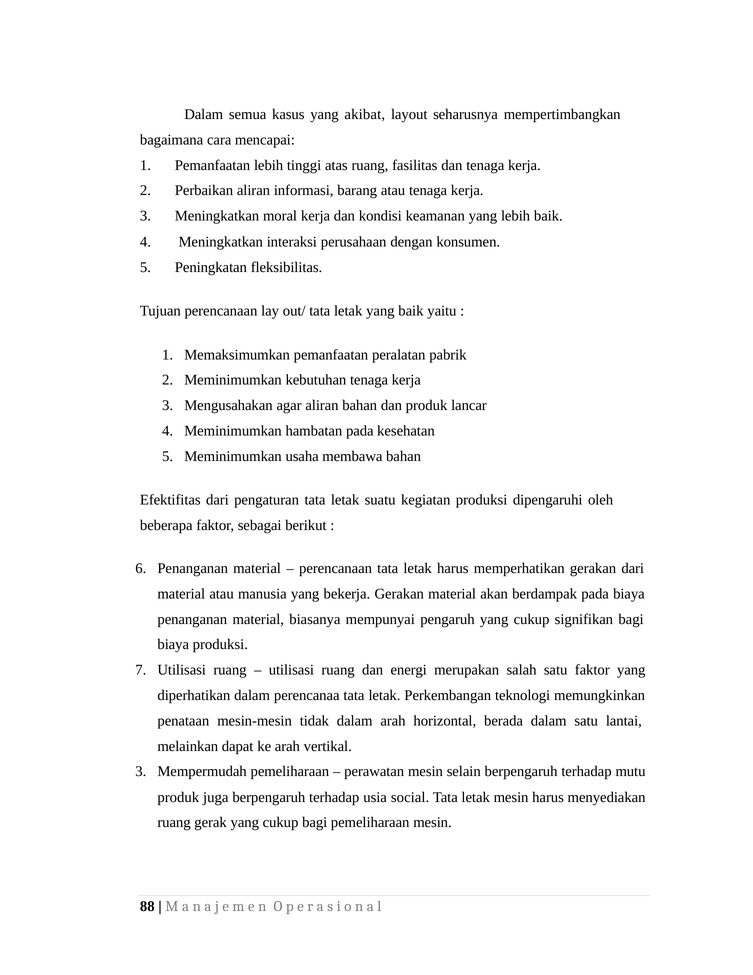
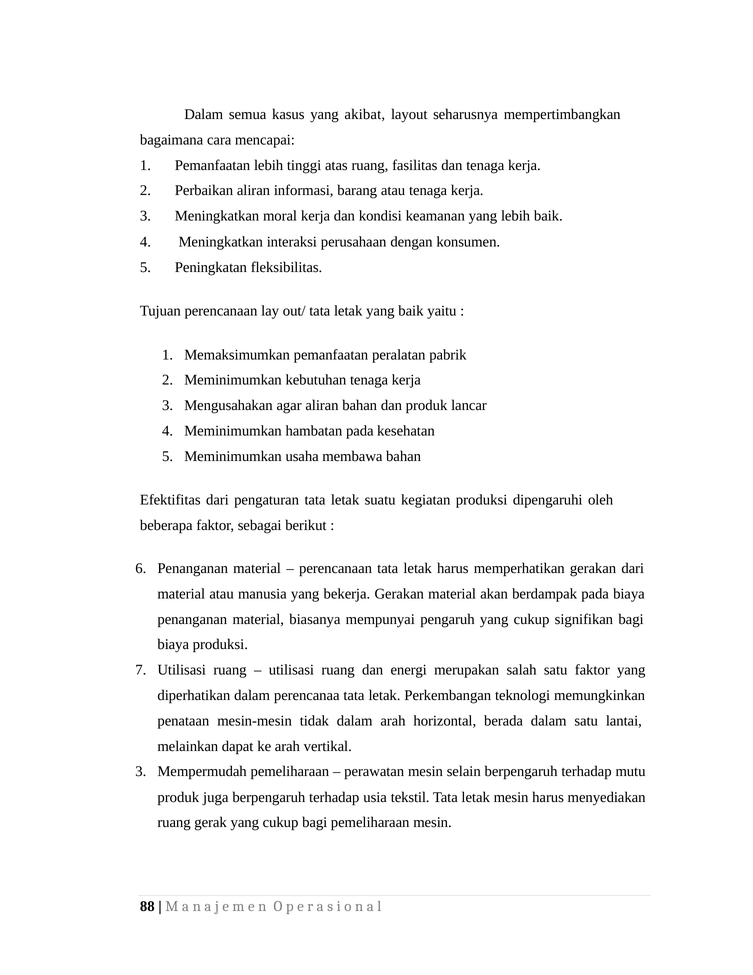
social: social -> tekstil
